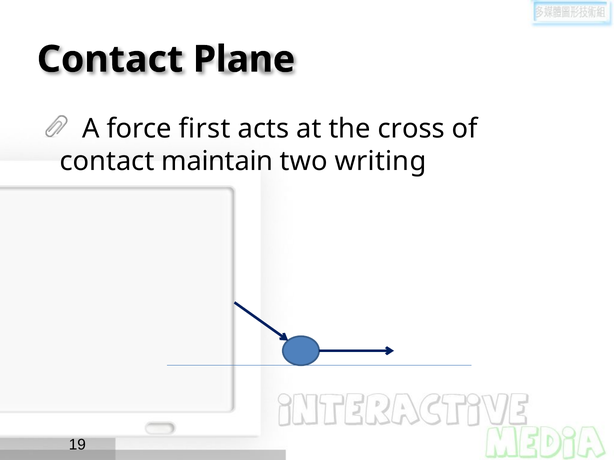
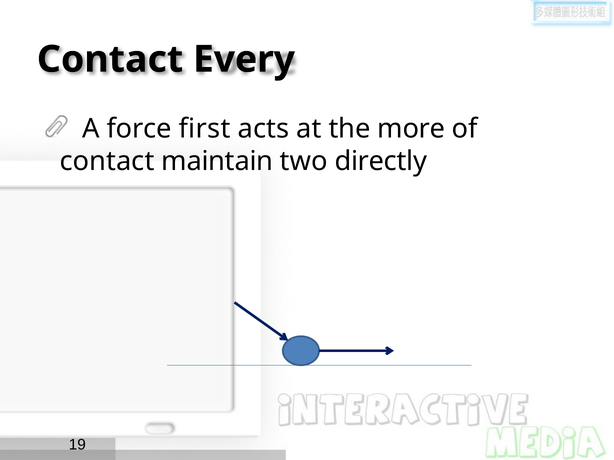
Plane: Plane -> Every
cross: cross -> more
writing: writing -> directly
